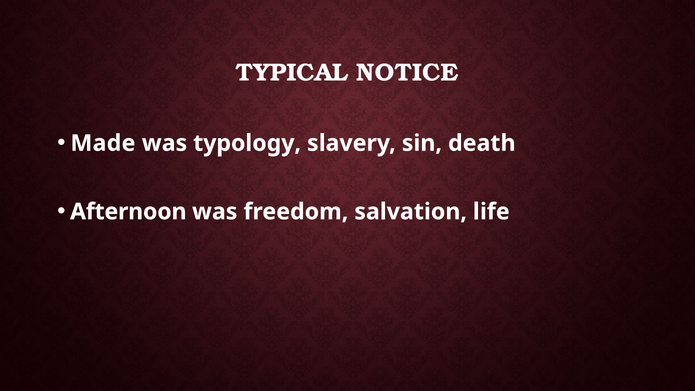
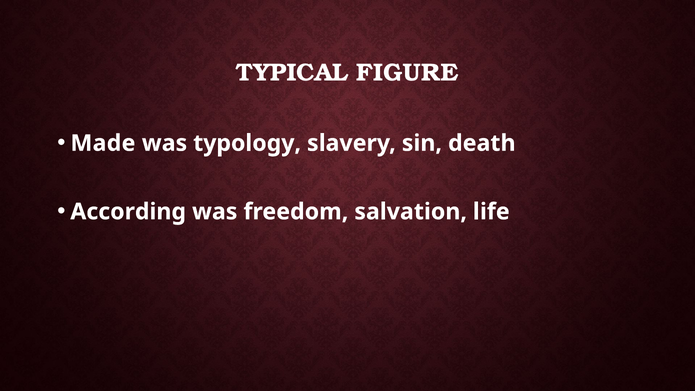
NOTICE: NOTICE -> FIGURE
Afternoon: Afternoon -> According
